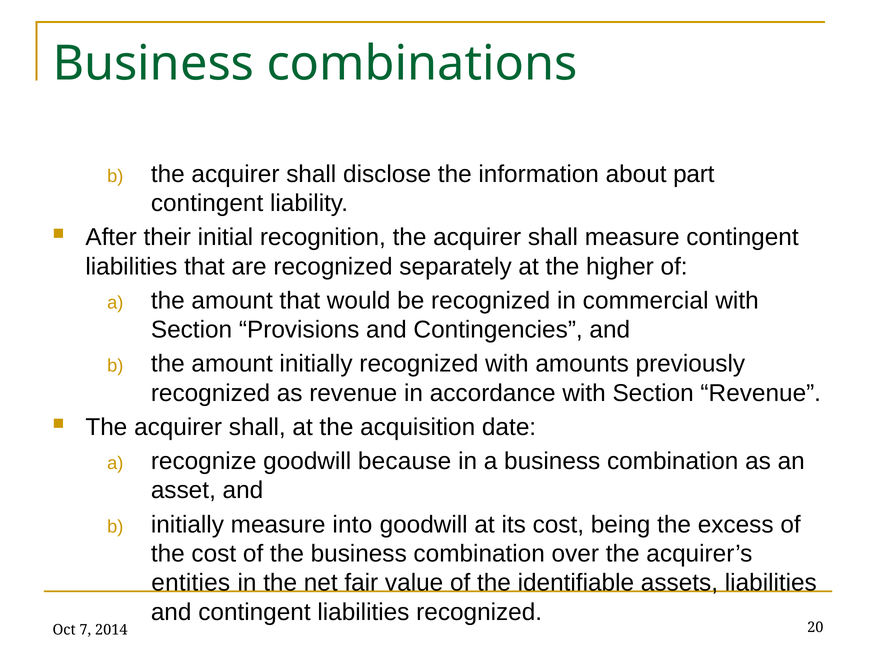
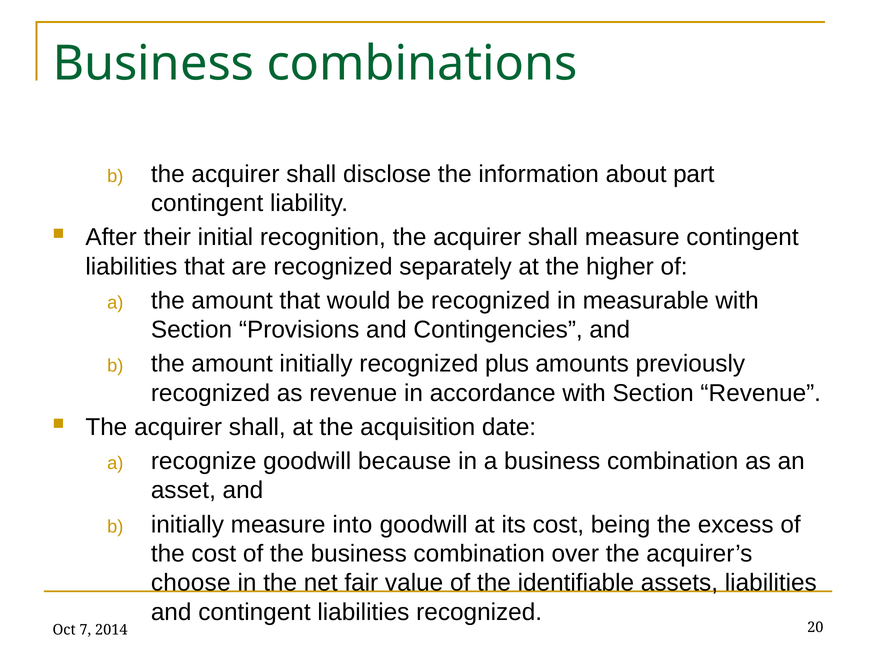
commercial: commercial -> measurable
recognized with: with -> plus
entities: entities -> choose
